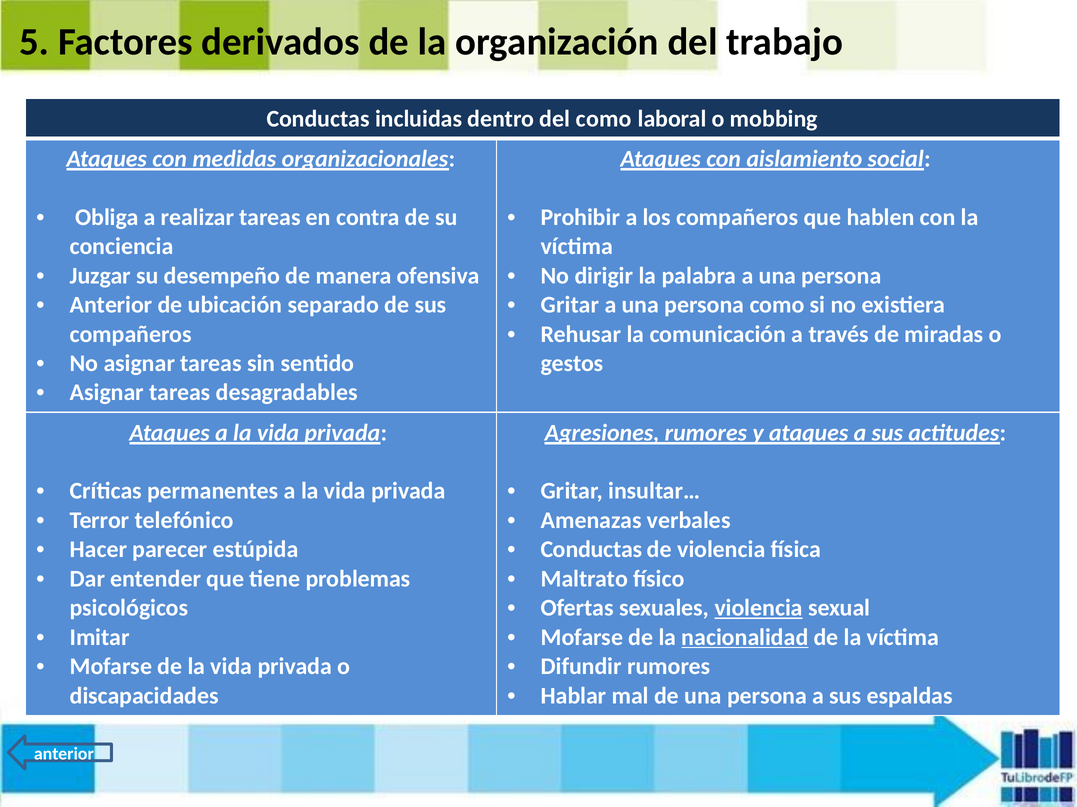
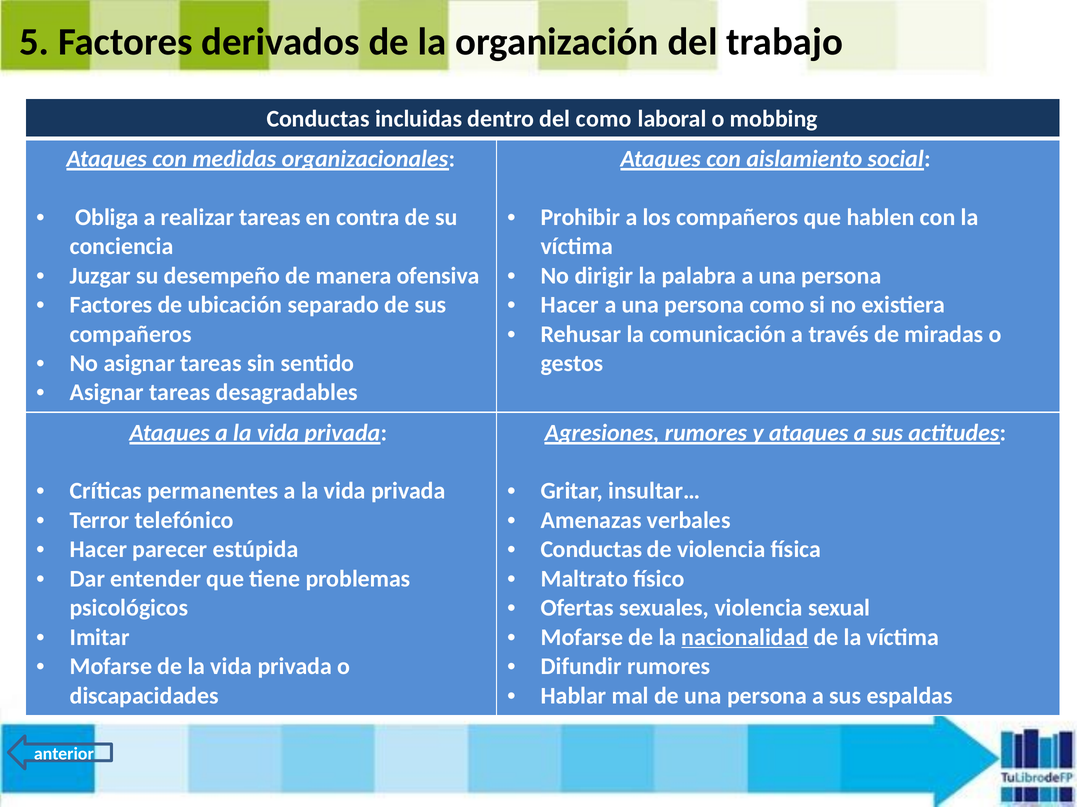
Anterior at (111, 305): Anterior -> Factores
Gritar at (570, 305): Gritar -> Hacer
violencia at (759, 609) underline: present -> none
